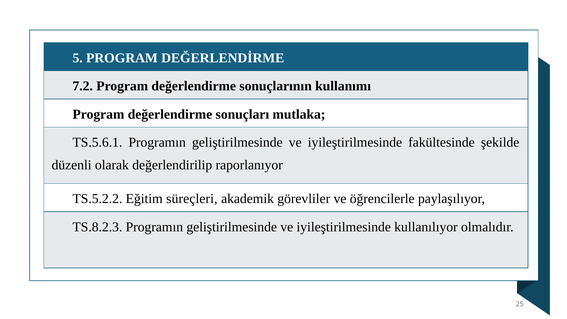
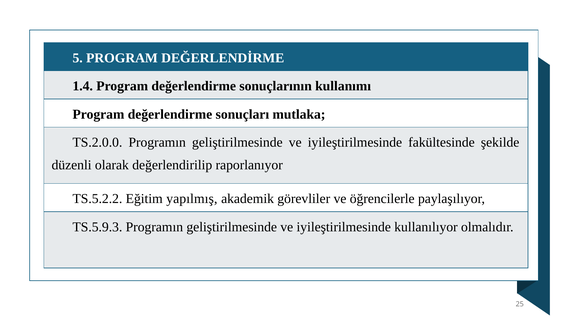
7.2: 7.2 -> 1.4
TS.5.6.1: TS.5.6.1 -> TS.2.0.0
süreçleri: süreçleri -> yapılmış
TS.8.2.3: TS.8.2.3 -> TS.5.9.3
